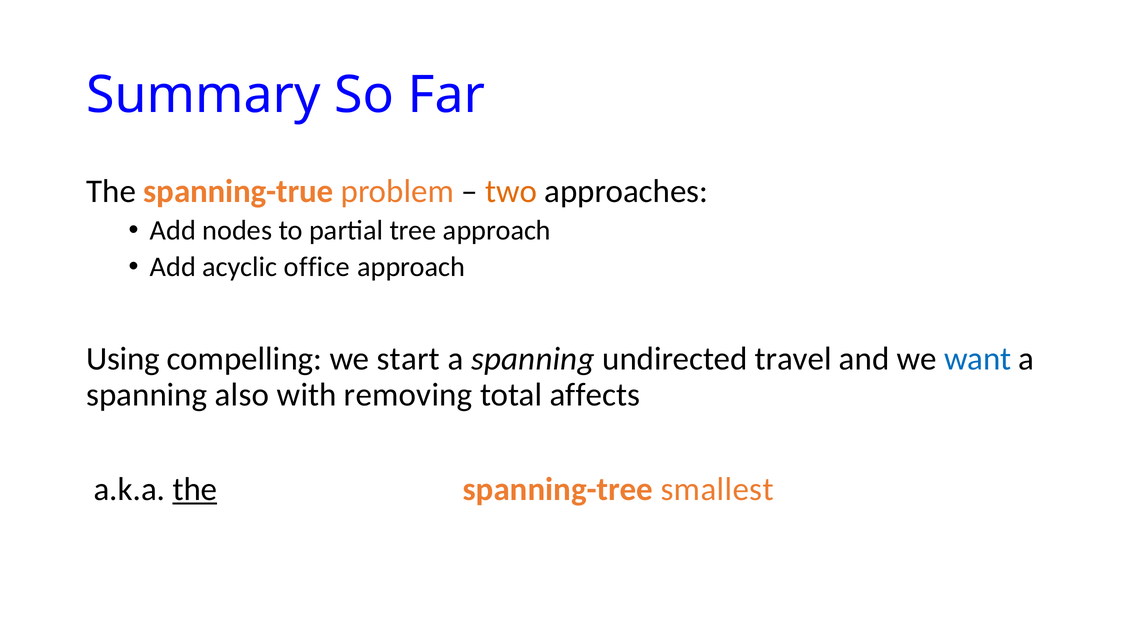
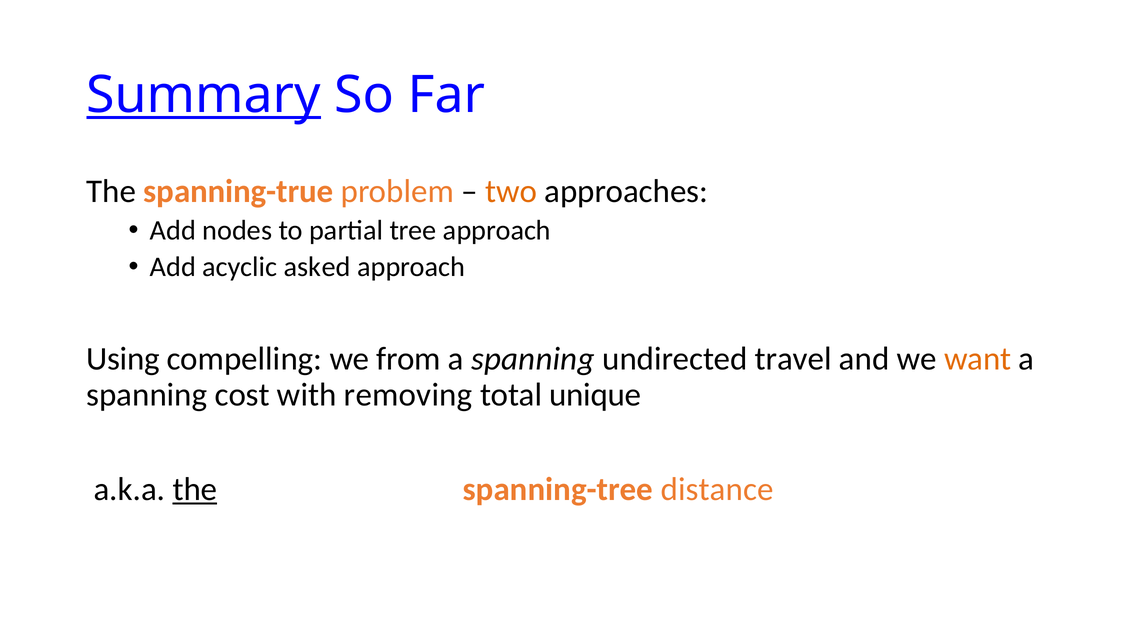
Summary underline: none -> present
office: office -> asked
start: start -> from
want colour: blue -> orange
also: also -> cost
affects: affects -> unique
smallest: smallest -> distance
